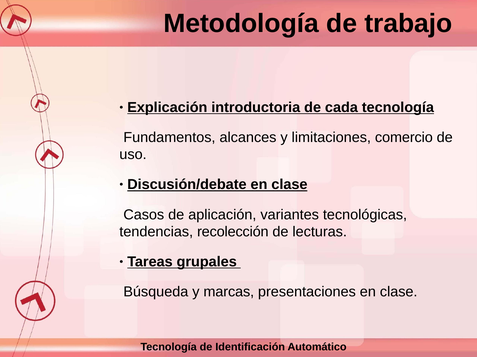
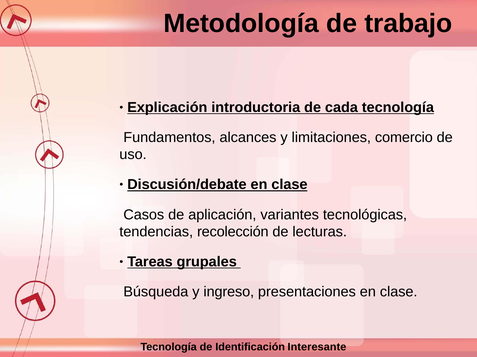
marcas: marcas -> ingreso
Automático: Automático -> Interesante
